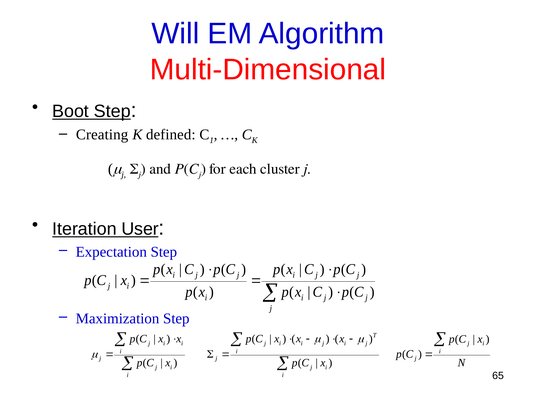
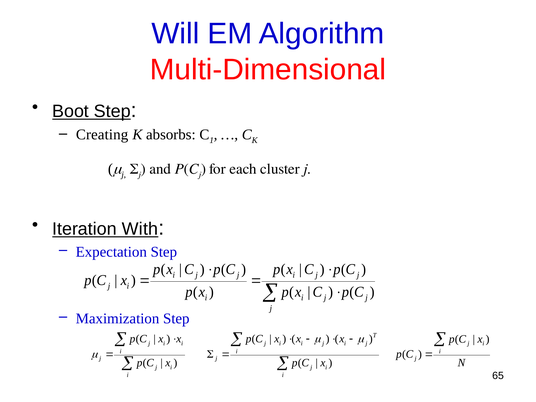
defined: defined -> absorbs
User: User -> With
